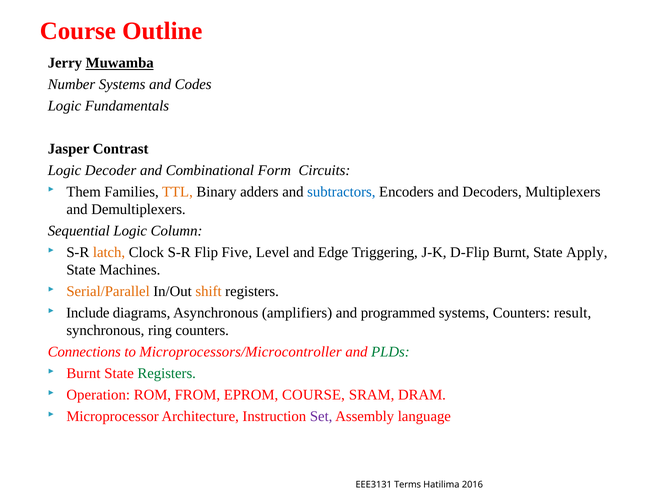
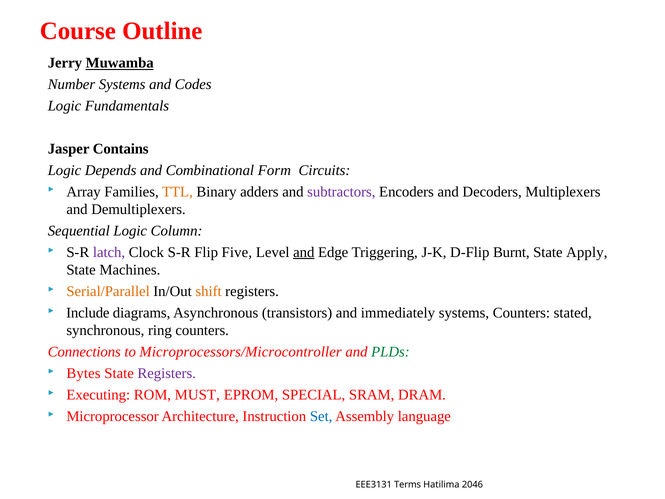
Contrast: Contrast -> Contains
Decoder: Decoder -> Depends
Them: Them -> Array
subtractors colour: blue -> purple
latch colour: orange -> purple
and at (304, 252) underline: none -> present
amplifiers: amplifiers -> transistors
programmed: programmed -> immediately
result: result -> stated
Burnt at (83, 373): Burnt -> Bytes
Registers at (167, 373) colour: green -> purple
Operation: Operation -> Executing
FROM: FROM -> MUST
EPROM COURSE: COURSE -> SPECIAL
Set colour: purple -> blue
2016: 2016 -> 2046
